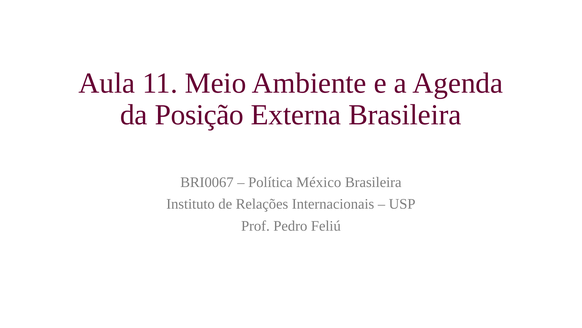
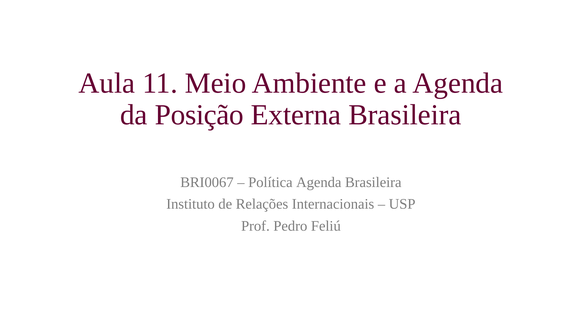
Política México: México -> Agenda
